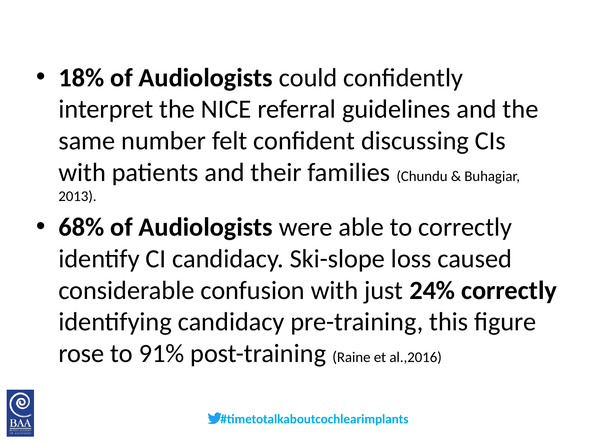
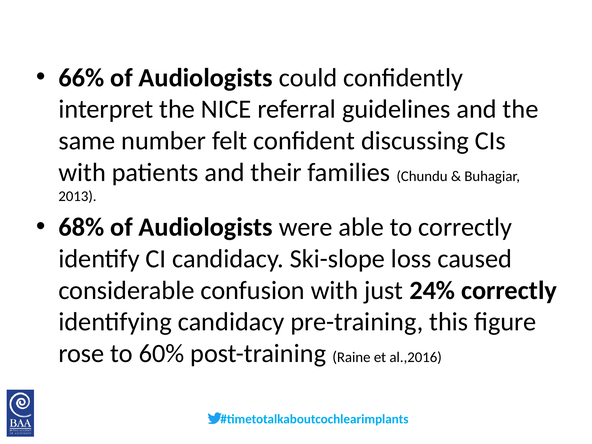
18%: 18% -> 66%
91%: 91% -> 60%
